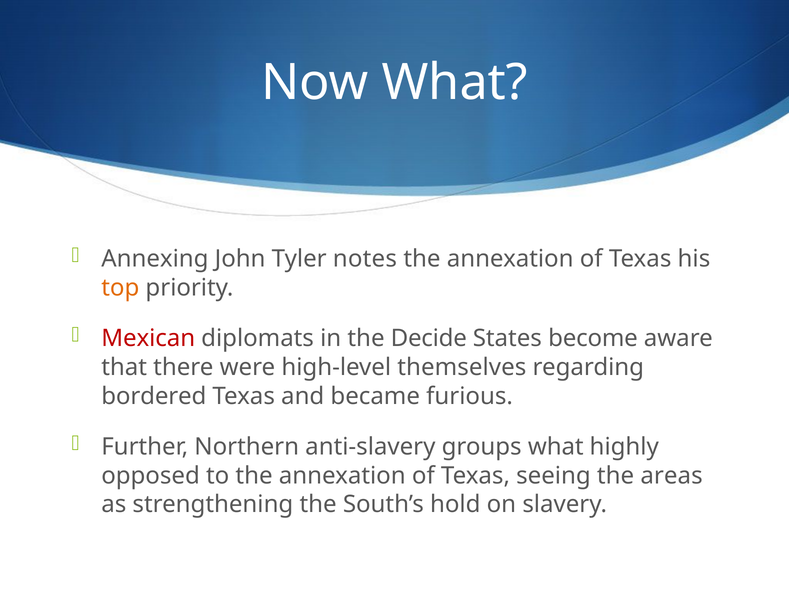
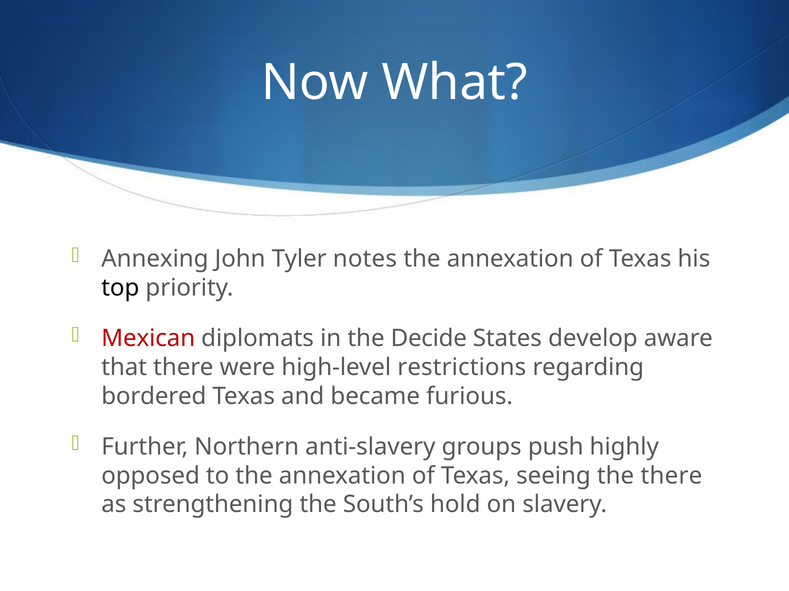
top colour: orange -> black
become: become -> develop
themselves: themselves -> restrictions
groups what: what -> push
the areas: areas -> there
